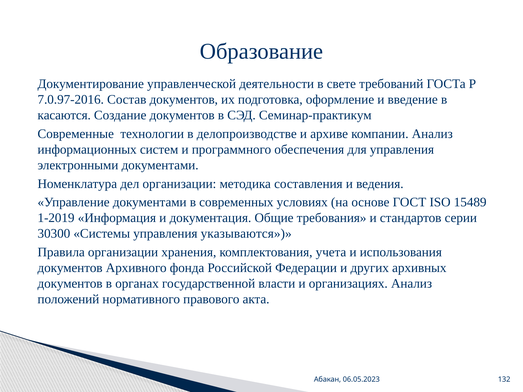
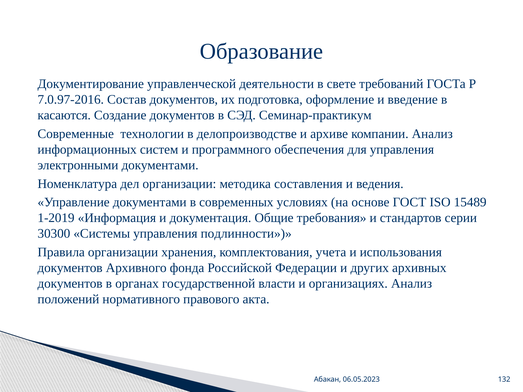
указываются: указываются -> подлинности
